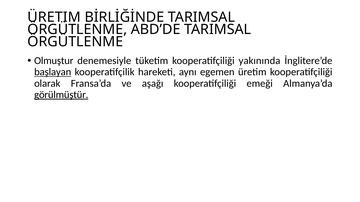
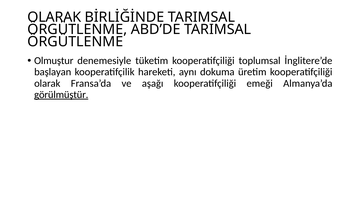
ÜRETIM at (54, 17): ÜRETIM -> OLARAK
yakınında: yakınında -> toplumsal
başlayan underline: present -> none
egemen: egemen -> dokuma
